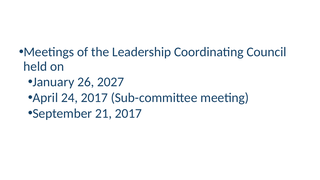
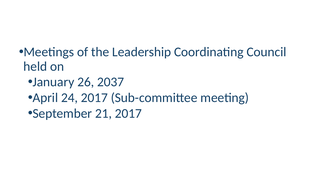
2027: 2027 -> 2037
